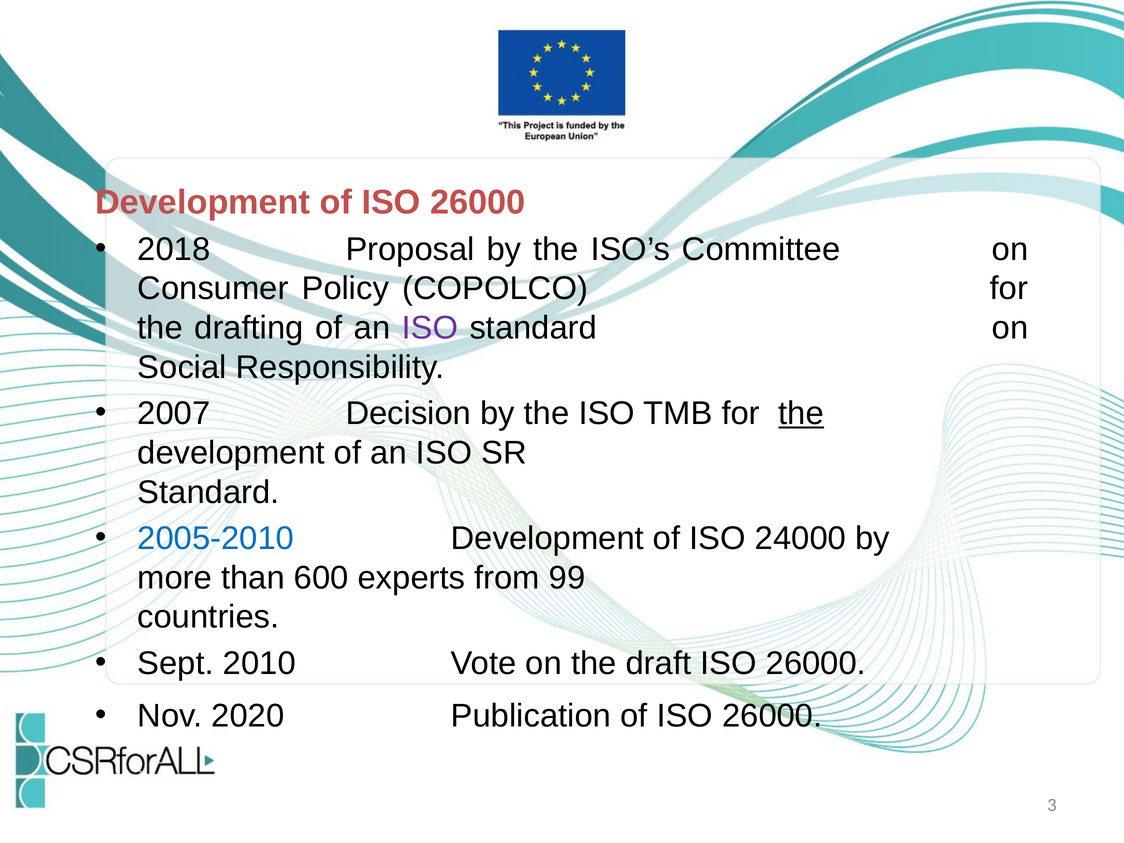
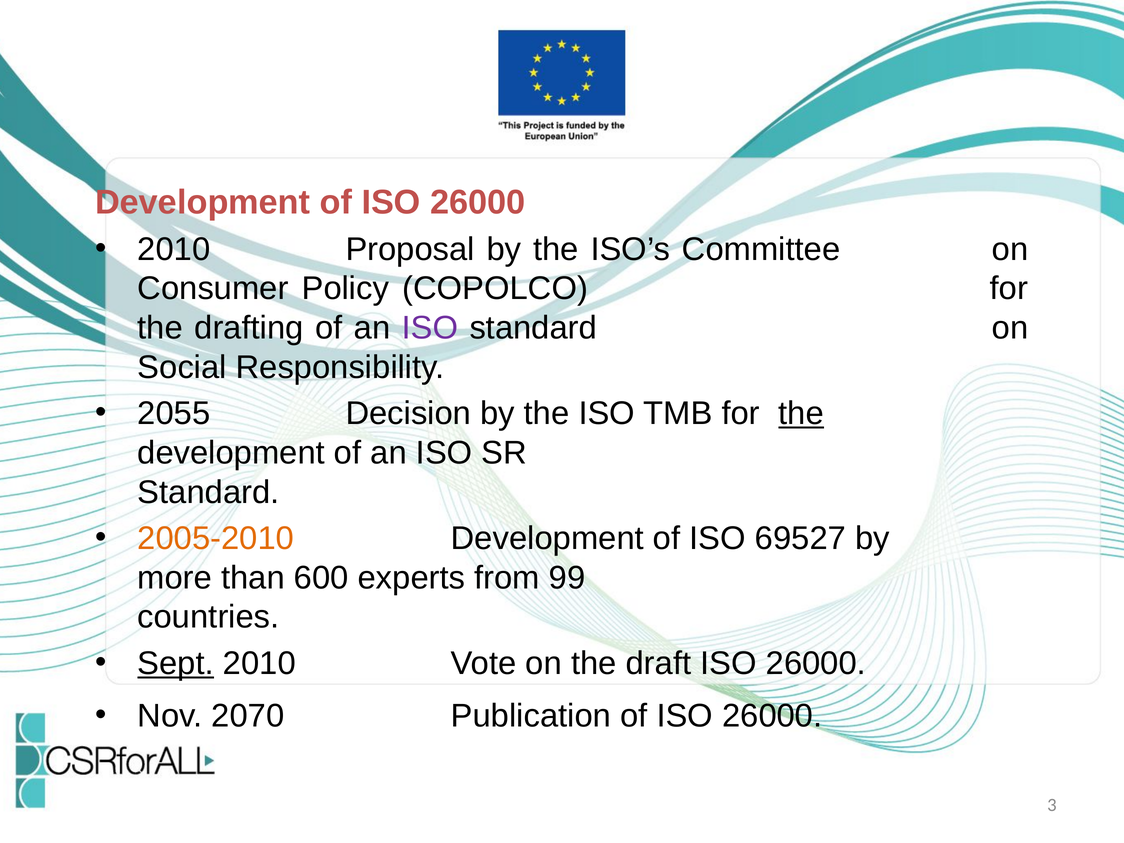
2018 at (174, 249): 2018 -> 2010
2007: 2007 -> 2055
2005-2010 colour: blue -> orange
24000: 24000 -> 69527
Sept underline: none -> present
2020: 2020 -> 2070
